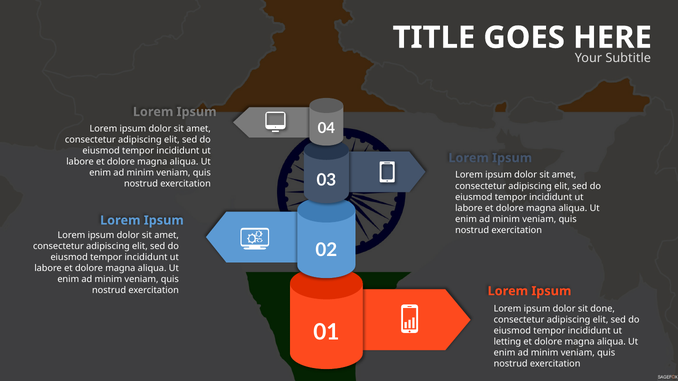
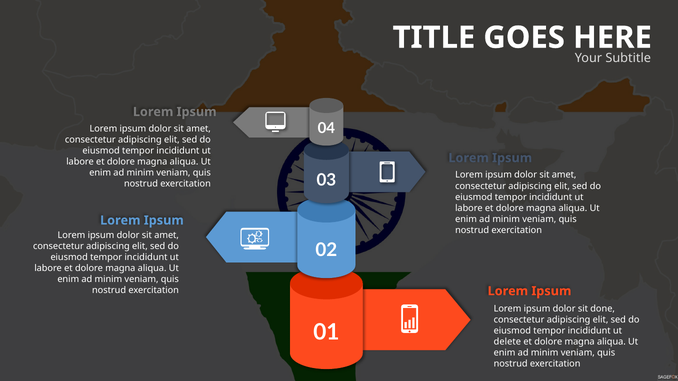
letting: letting -> delete
